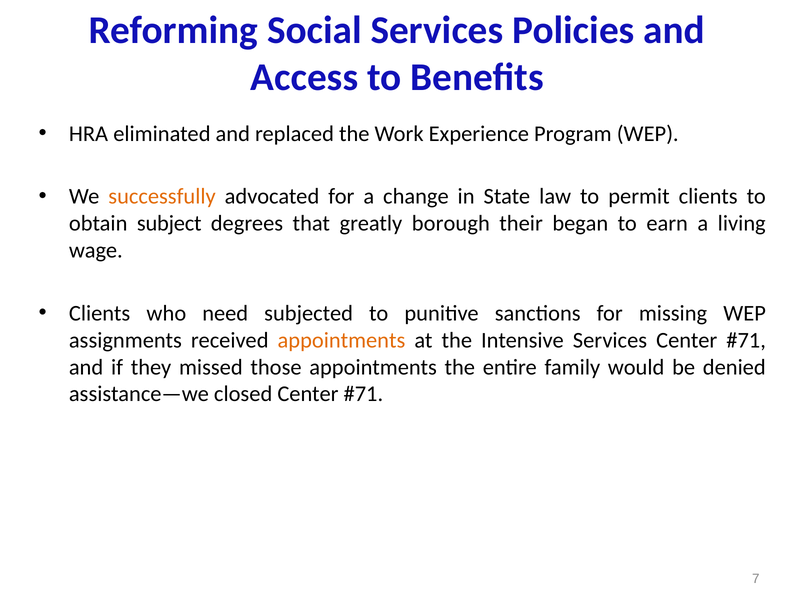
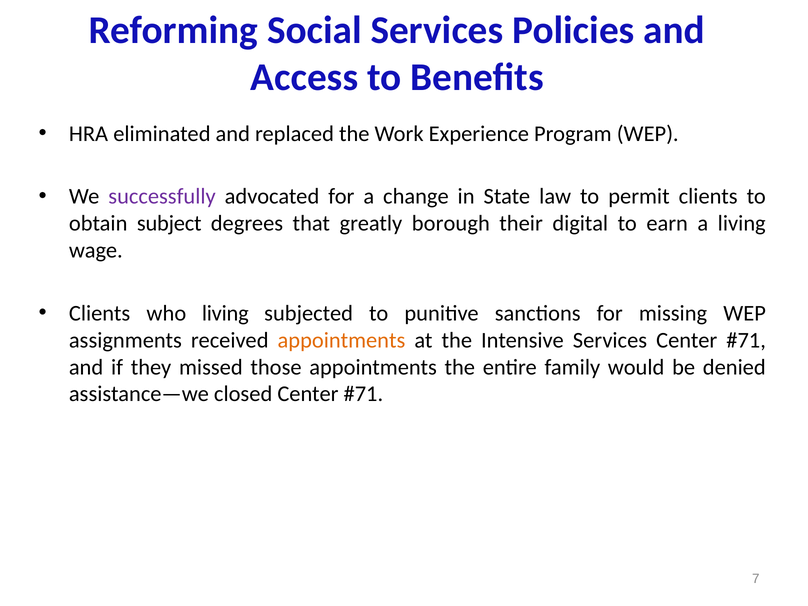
successfully colour: orange -> purple
began: began -> digital
who need: need -> living
